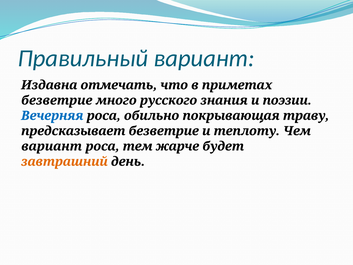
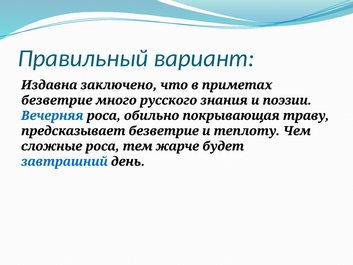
отмечать: отмечать -> заключено
вариант at (52, 146): вариант -> сложные
завтрашний colour: orange -> blue
